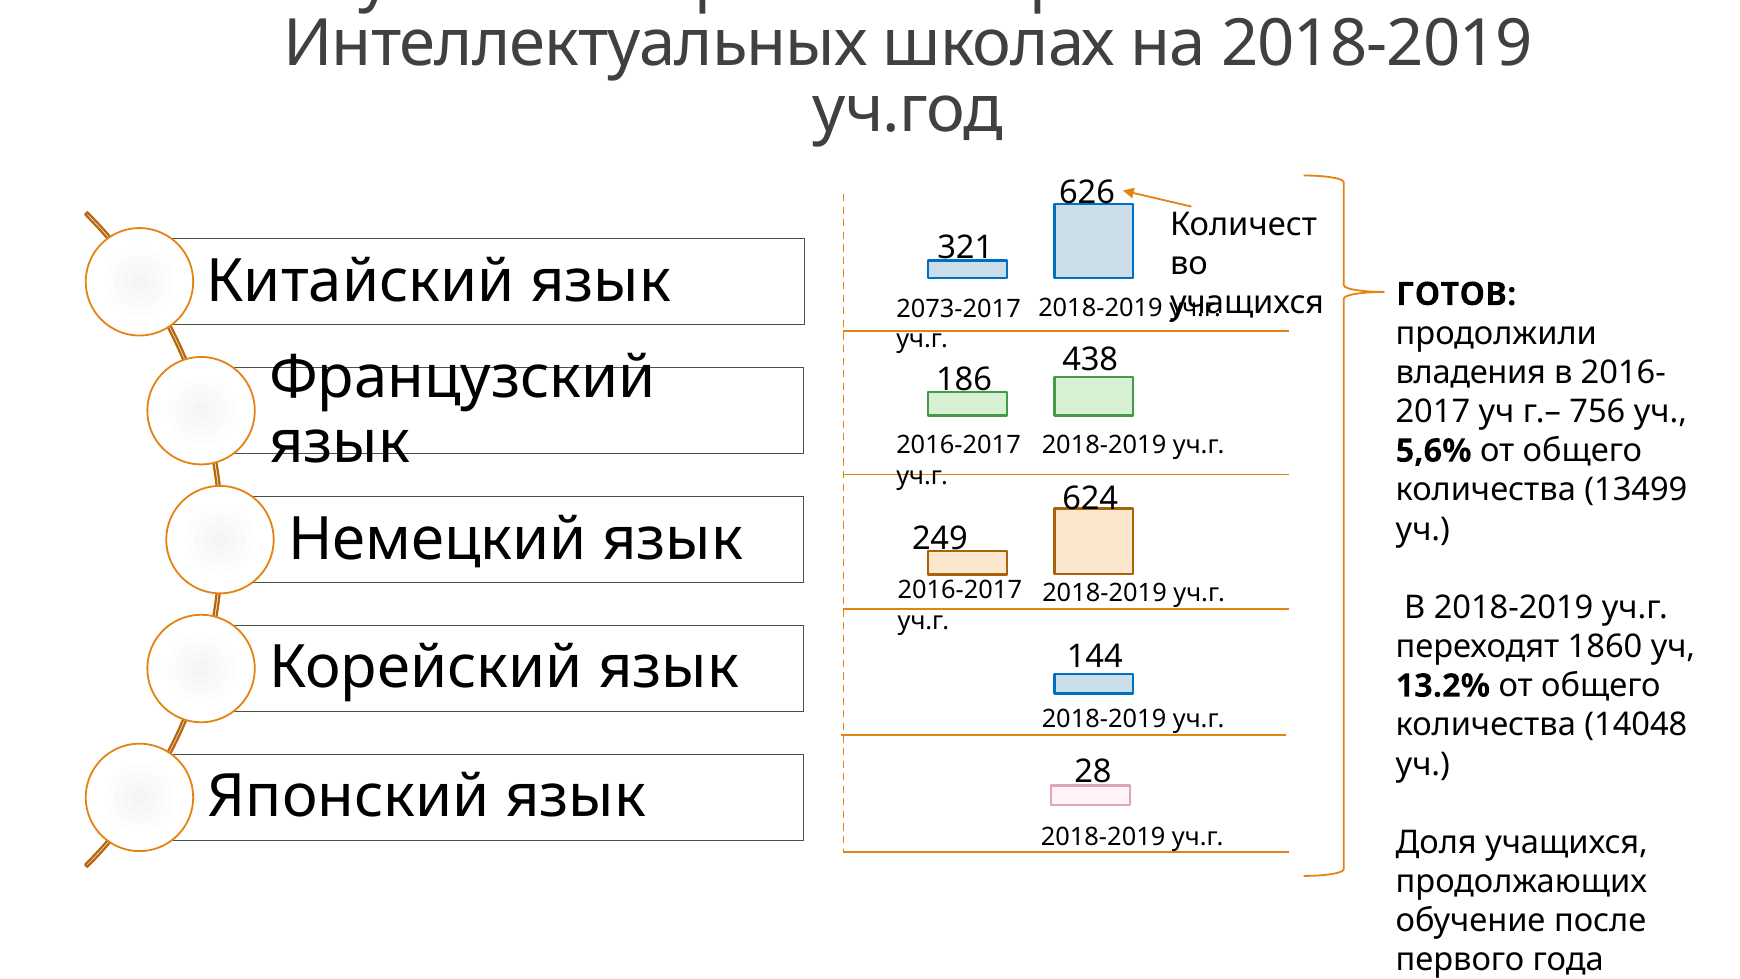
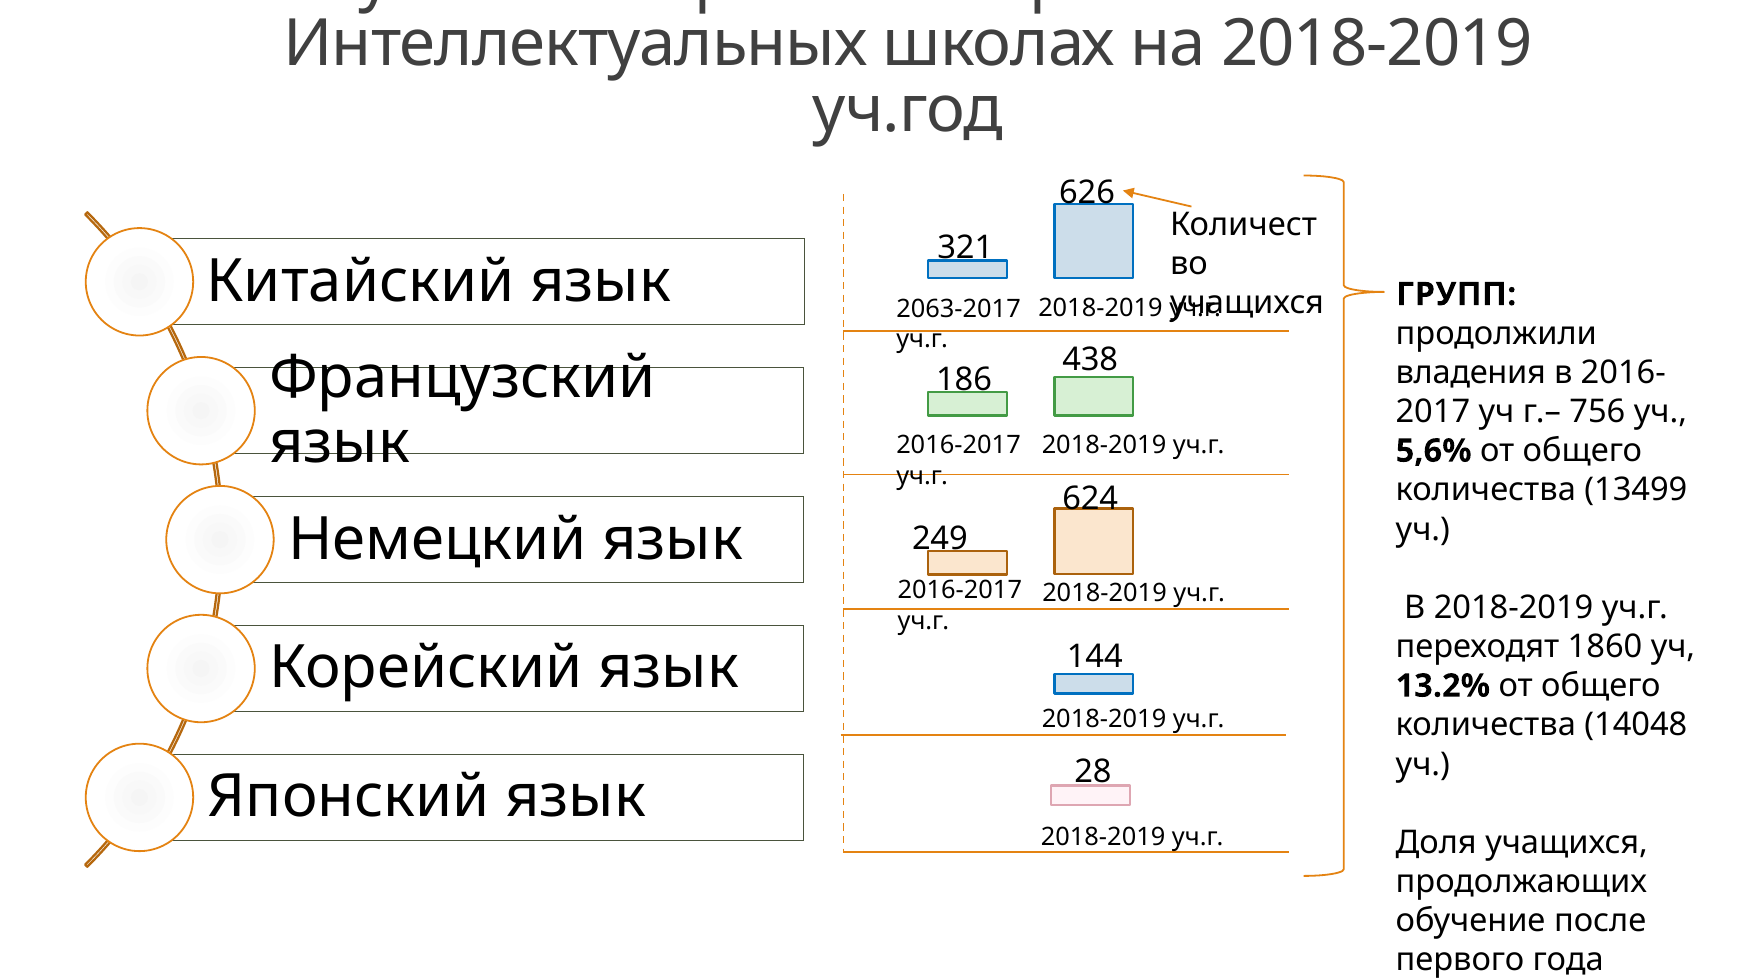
ГОТОВ: ГОТОВ -> ГРУПП
2073-2017: 2073-2017 -> 2063-2017
